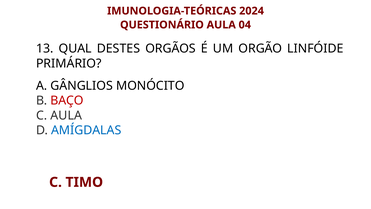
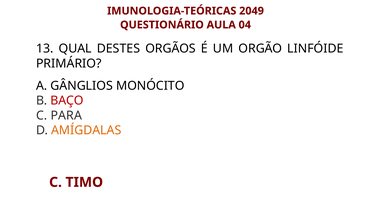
2024: 2024 -> 2049
C AULA: AULA -> PARA
AMÍGDALAS colour: blue -> orange
